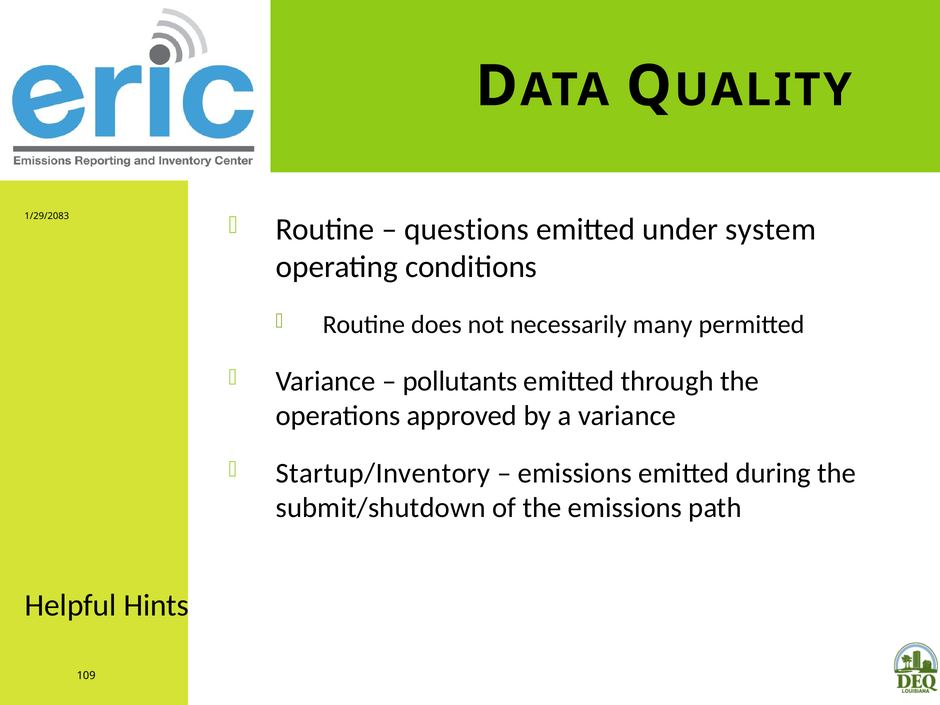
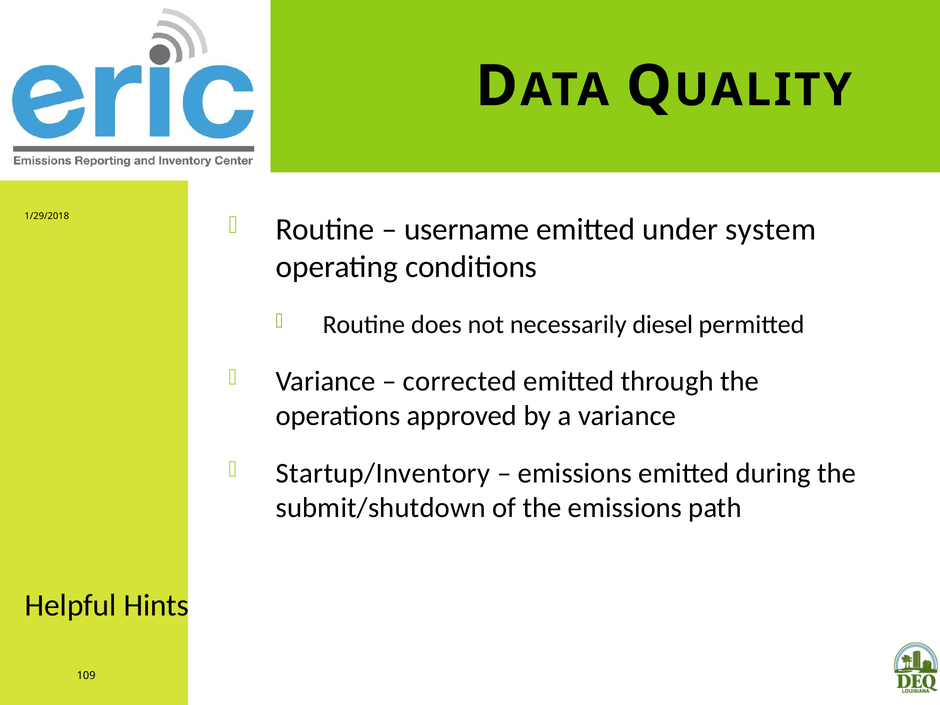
1/29/2083: 1/29/2083 -> 1/29/2018
questions: questions -> username
many: many -> diesel
pollutants: pollutants -> corrected
